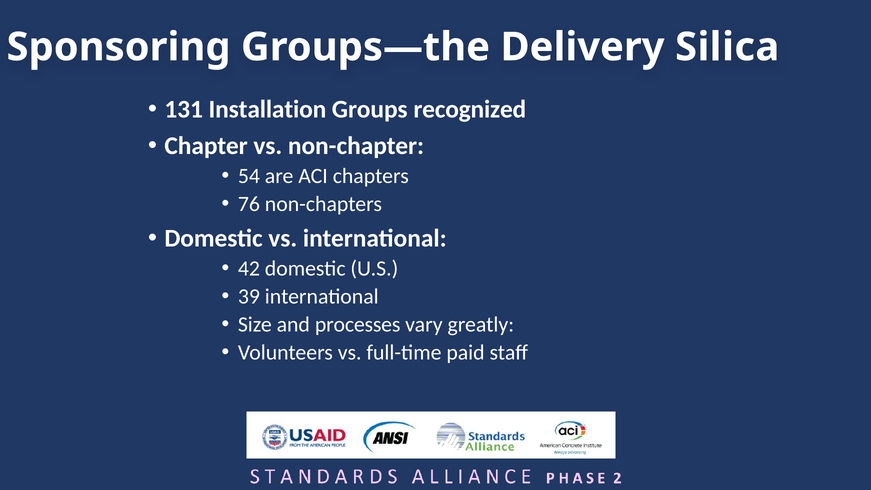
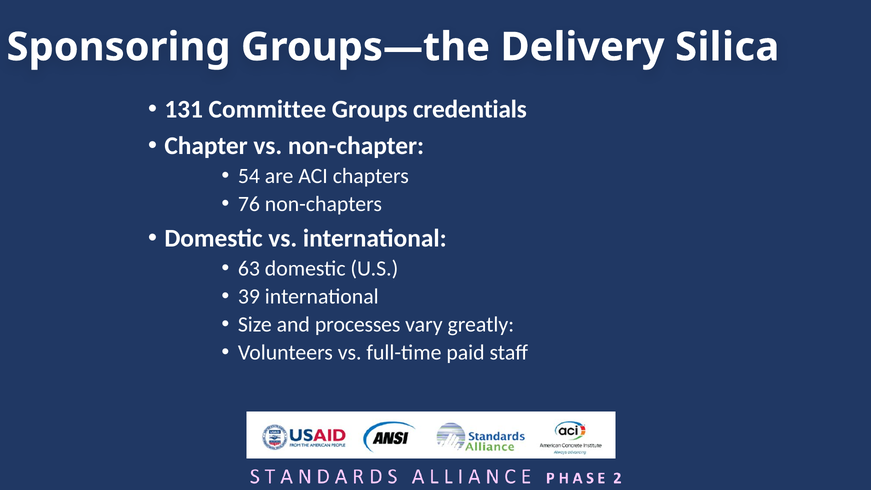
Installation: Installation -> Committee
recognized: recognized -> credentials
42: 42 -> 63
